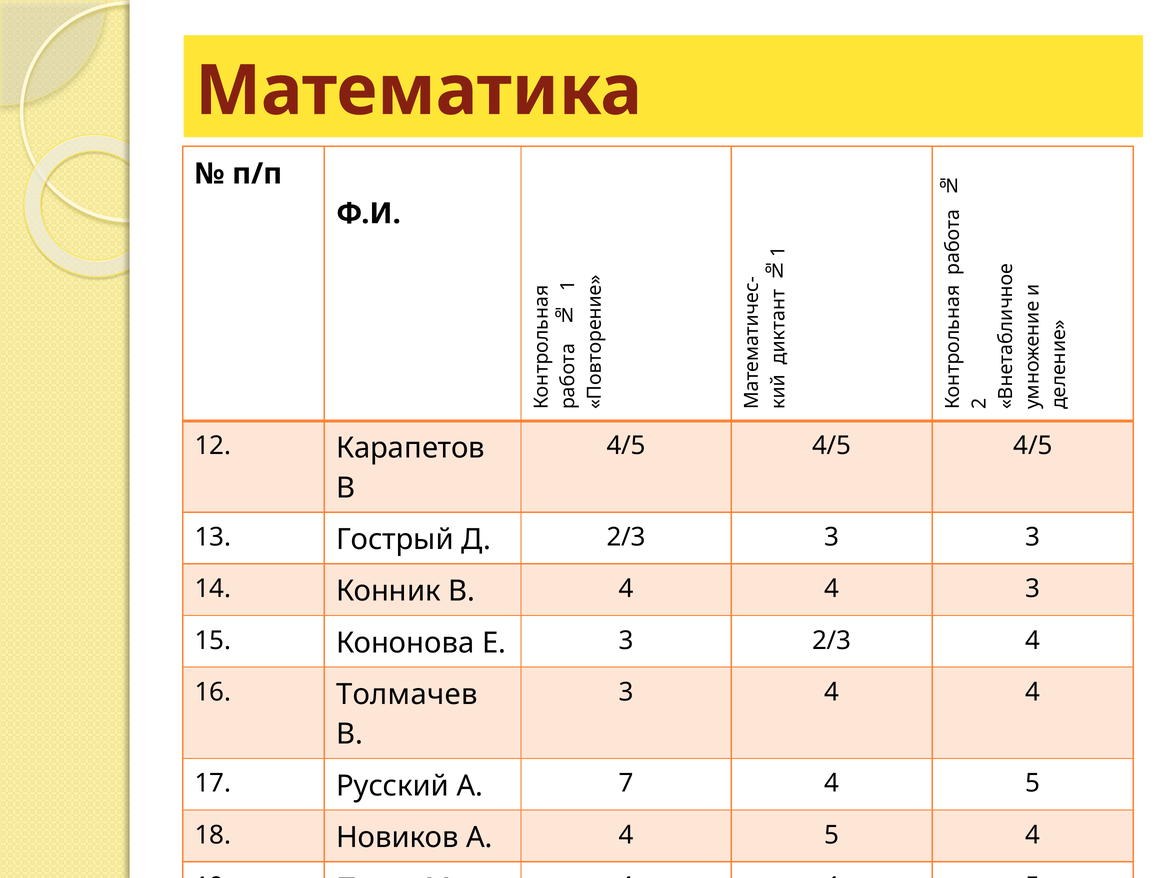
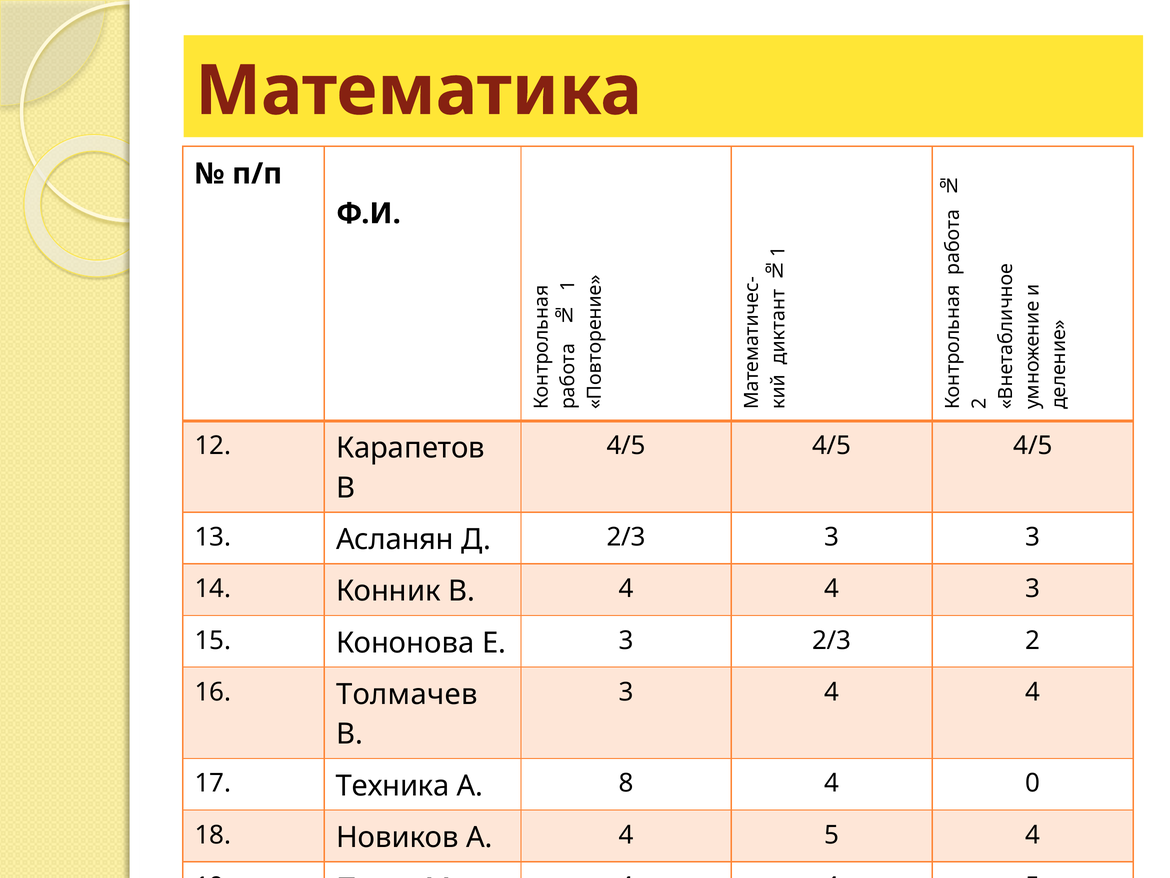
Гострый: Гострый -> Асланян
2/3 4: 4 -> 2
Русский: Русский -> Техника
7: 7 -> 8
5 at (1033, 783): 5 -> 0
